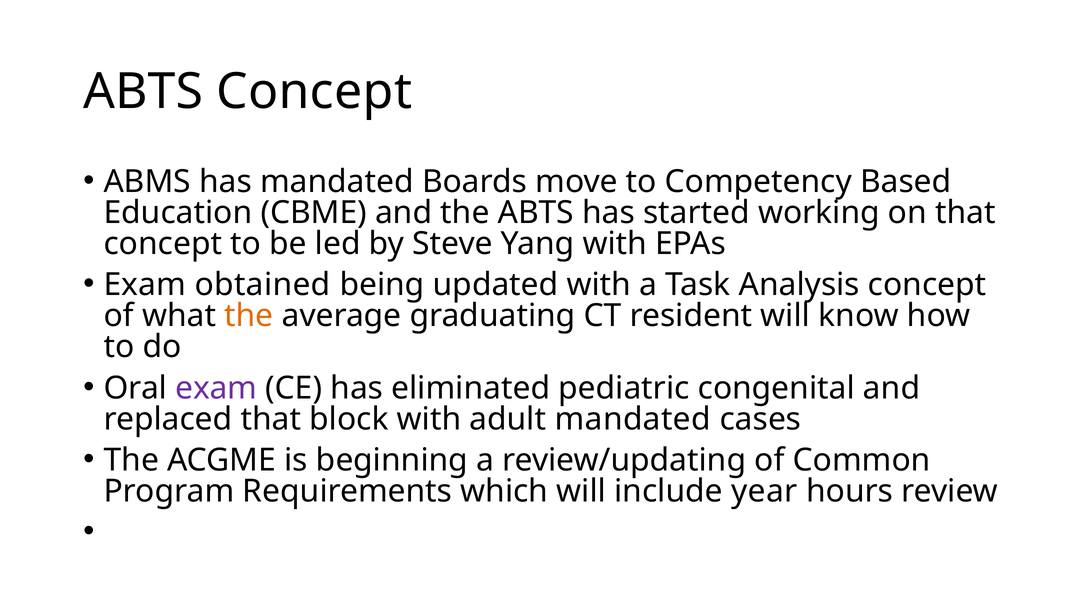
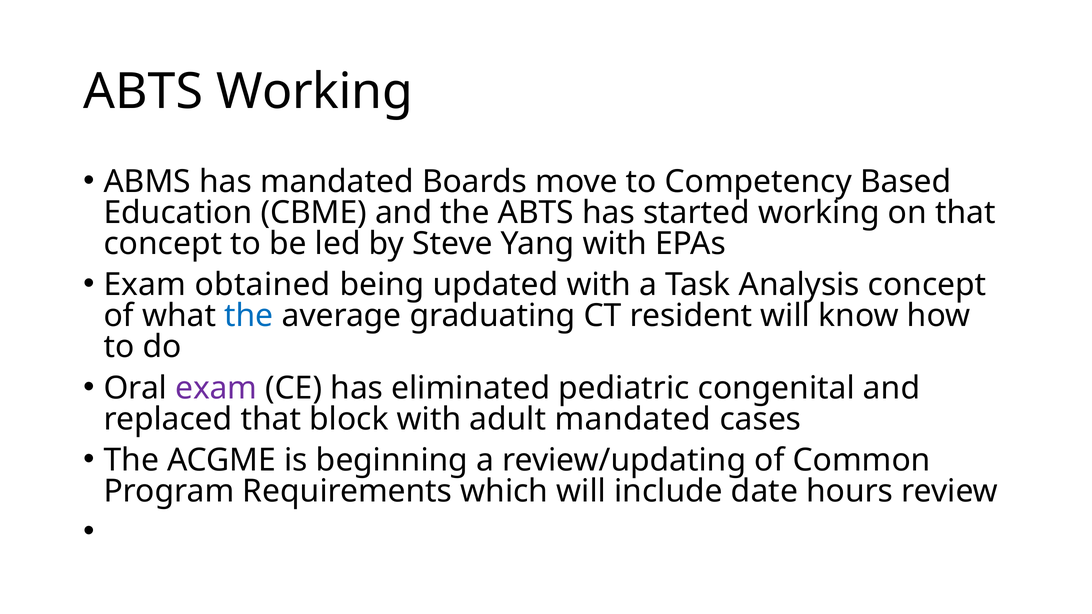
ABTS Concept: Concept -> Working
the at (249, 316) colour: orange -> blue
year: year -> date
